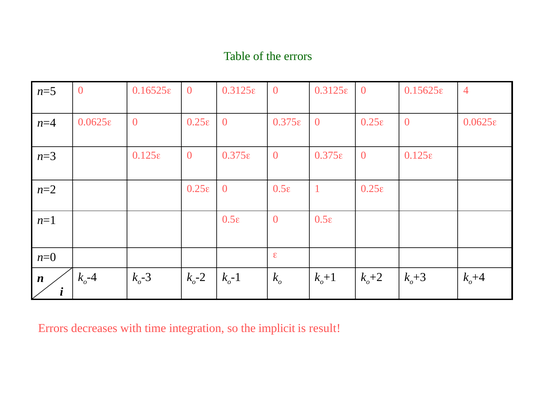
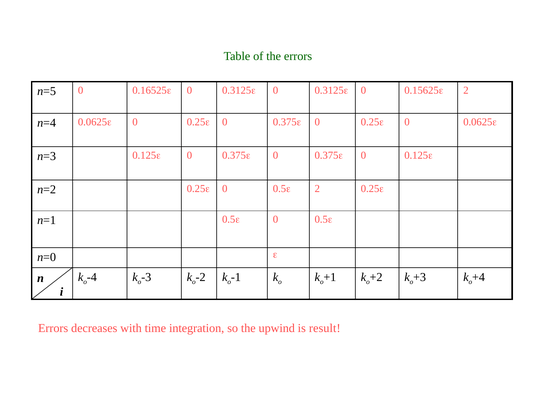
0.15625 4: 4 -> 2
0.5 1: 1 -> 2
implicit: implicit -> upwind
